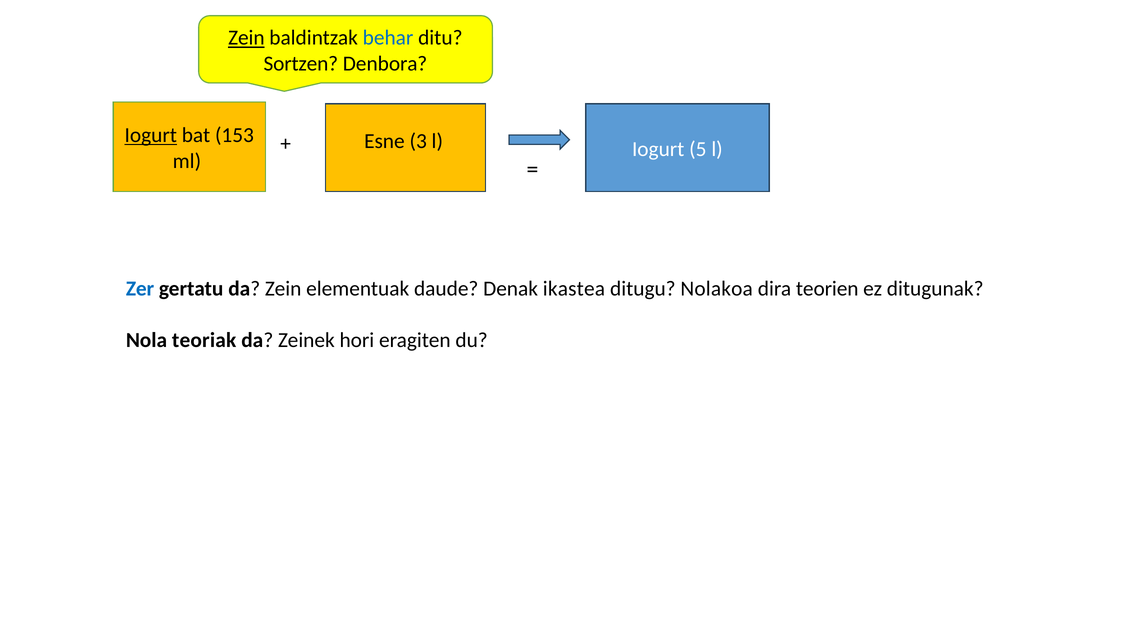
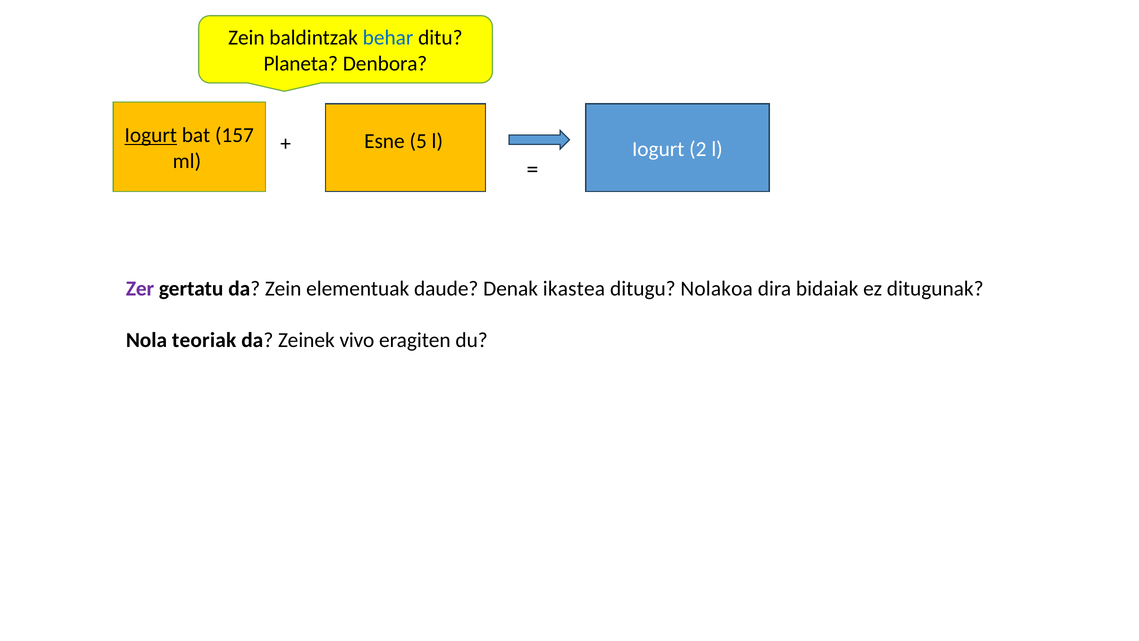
Zein at (246, 38) underline: present -> none
Sortzen: Sortzen -> Planeta
153: 153 -> 157
3: 3 -> 5
5: 5 -> 2
Zer colour: blue -> purple
teorien: teorien -> bidaiak
hori: hori -> vivo
